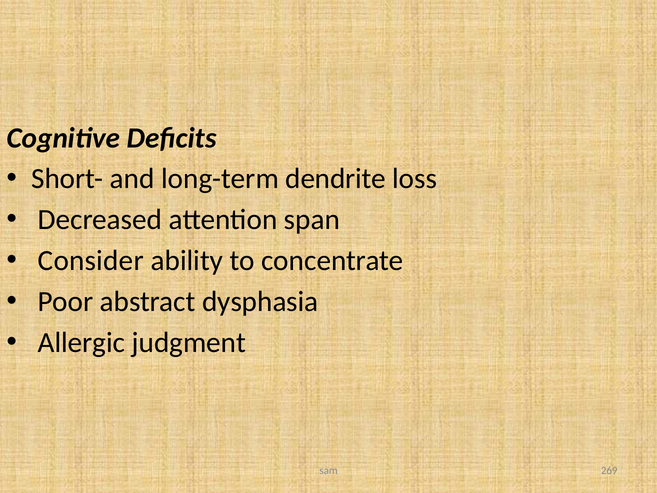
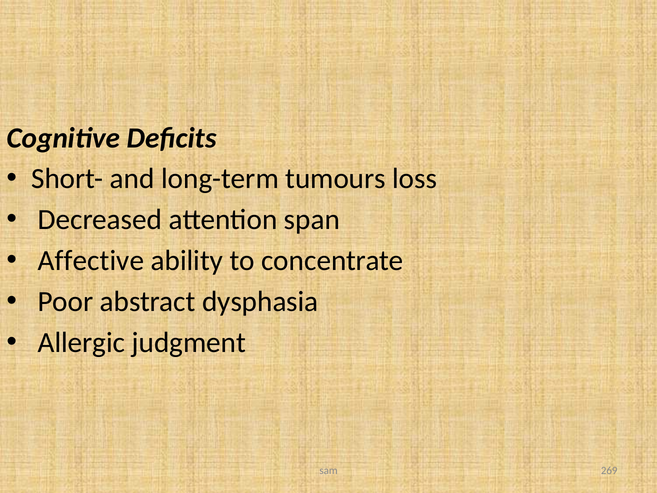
dendrite: dendrite -> tumours
Consider: Consider -> Affective
